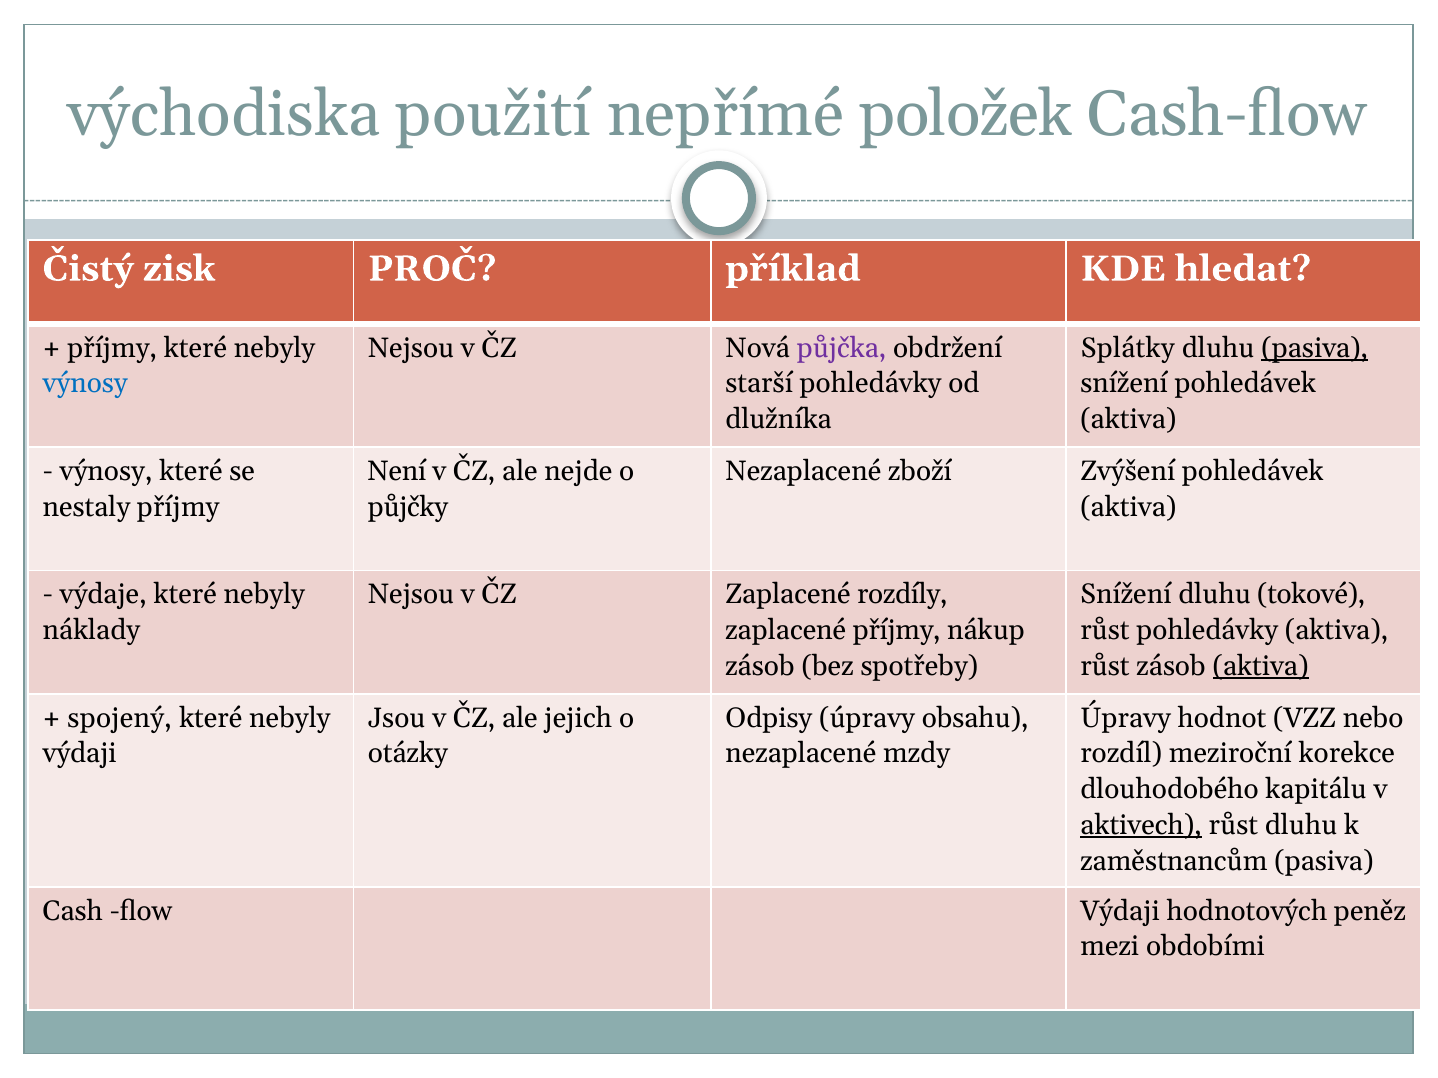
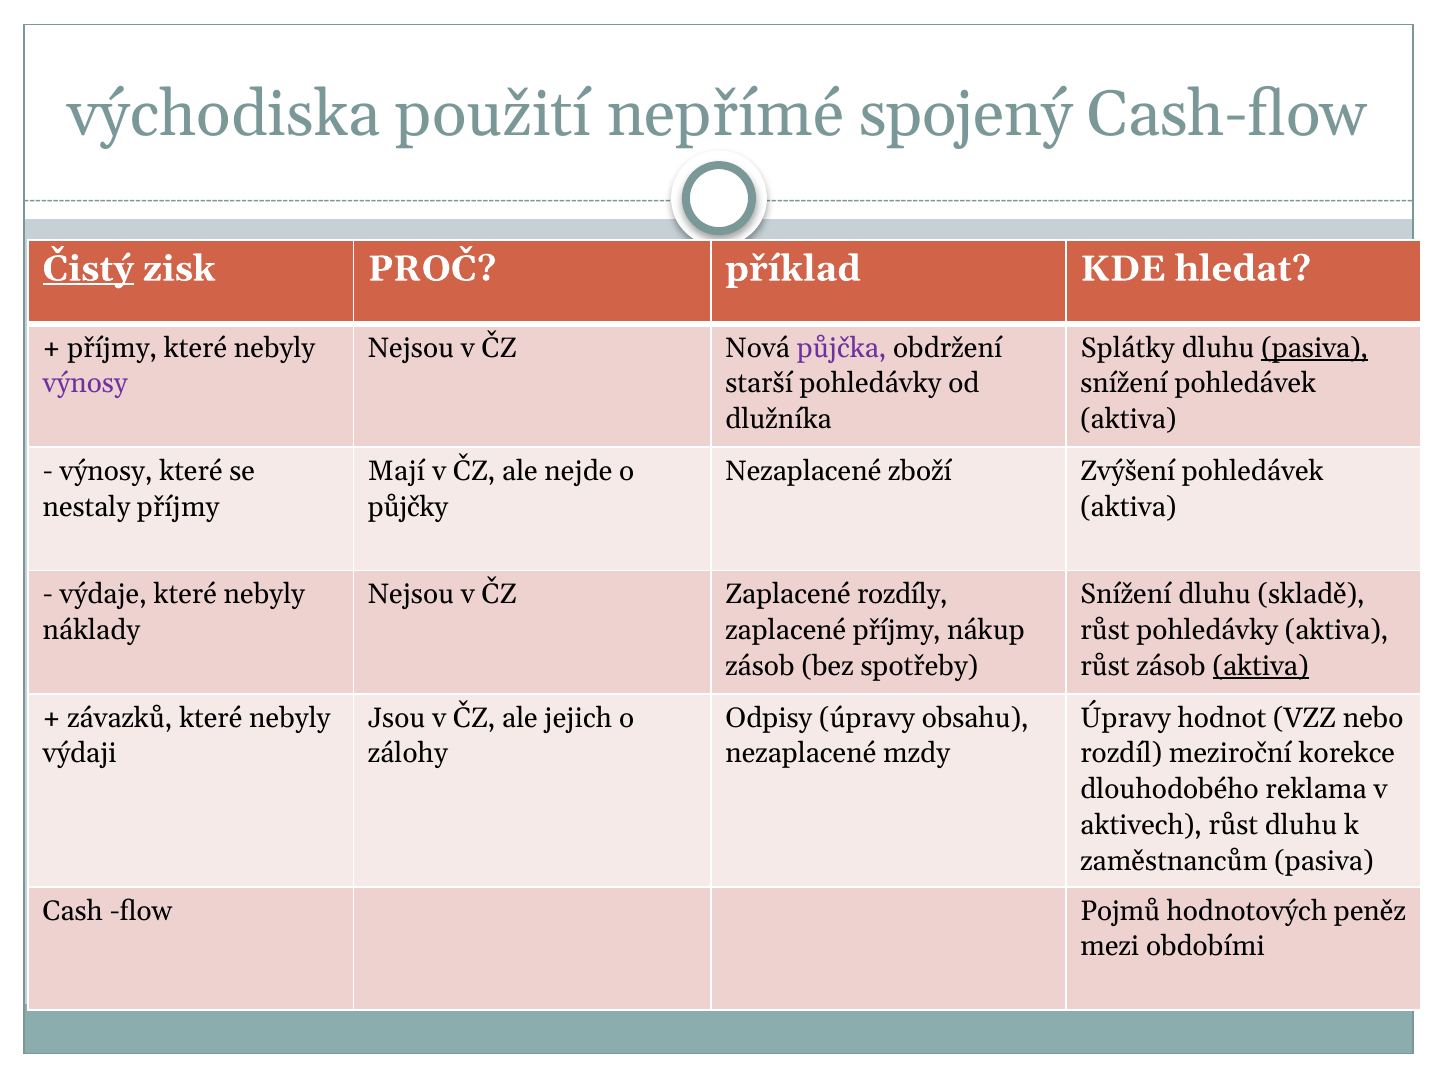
položek: položek -> spojený
Čistý underline: none -> present
výnosy at (85, 384) colour: blue -> purple
Není: Není -> Mají
tokové: tokové -> skladě
spojený: spojený -> závazků
otázky: otázky -> zálohy
kapitálu: kapitálu -> reklama
aktivech underline: present -> none
flow Výdaji: Výdaji -> Pojmů
